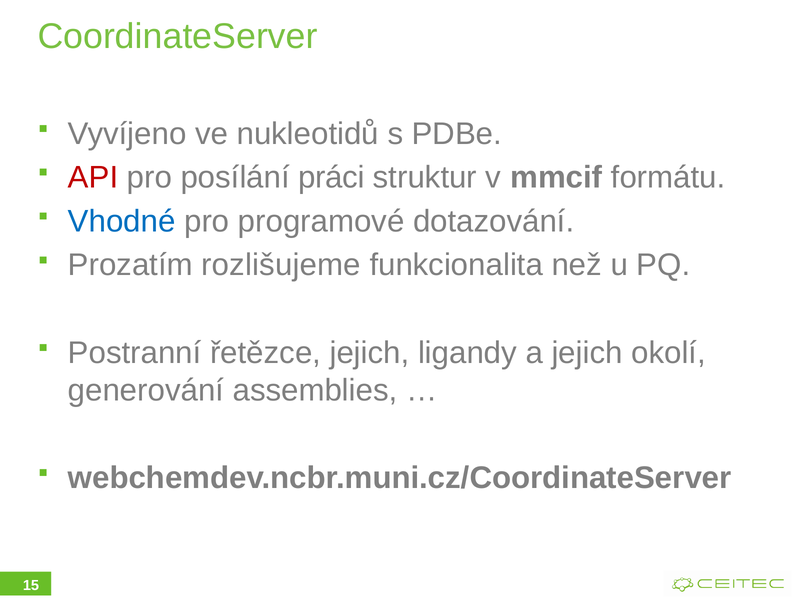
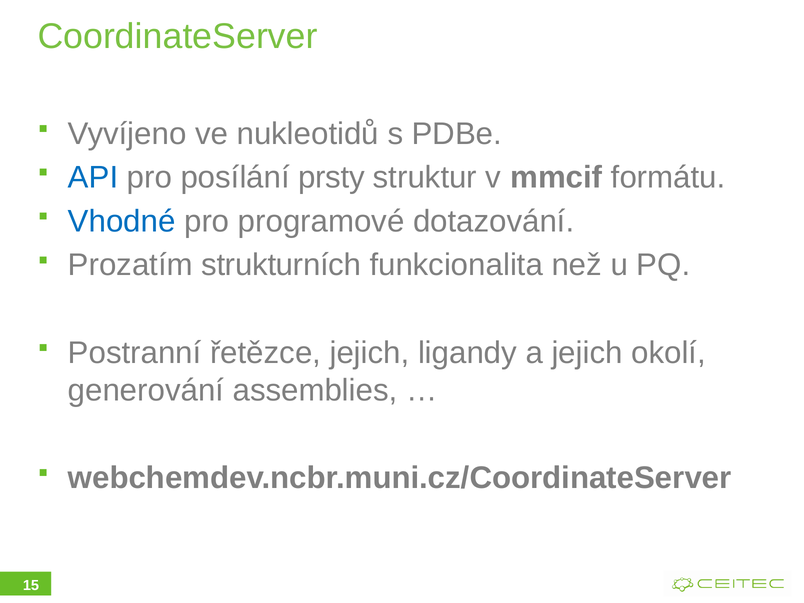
API colour: red -> blue
práci: práci -> prsty
rozlišujeme: rozlišujeme -> strukturních
